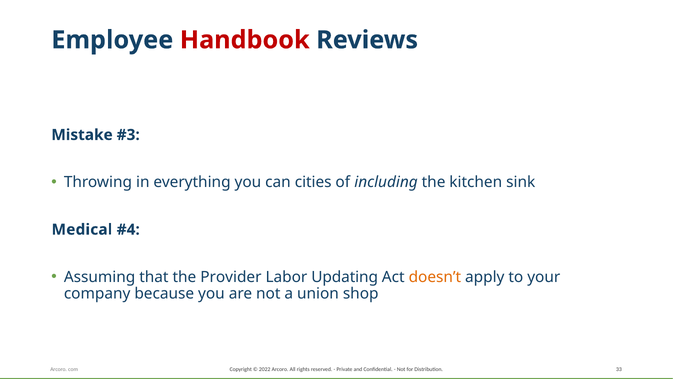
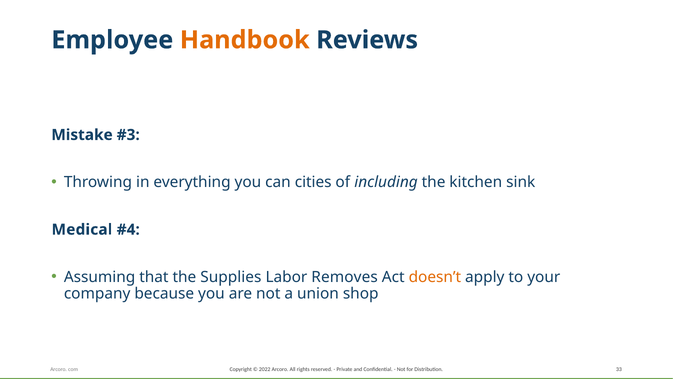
Handbook colour: red -> orange
Provider: Provider -> Supplies
Updating: Updating -> Removes
